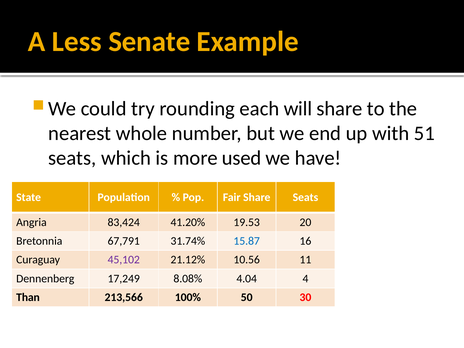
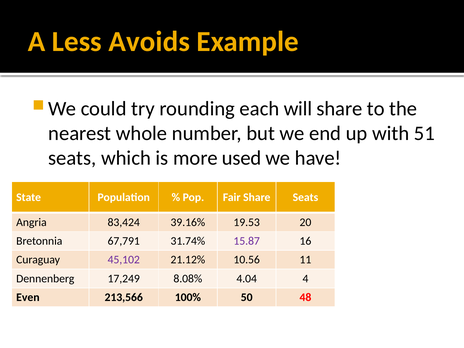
Senate: Senate -> Avoids
41.20%: 41.20% -> 39.16%
15.87 colour: blue -> purple
Than: Than -> Even
30: 30 -> 48
